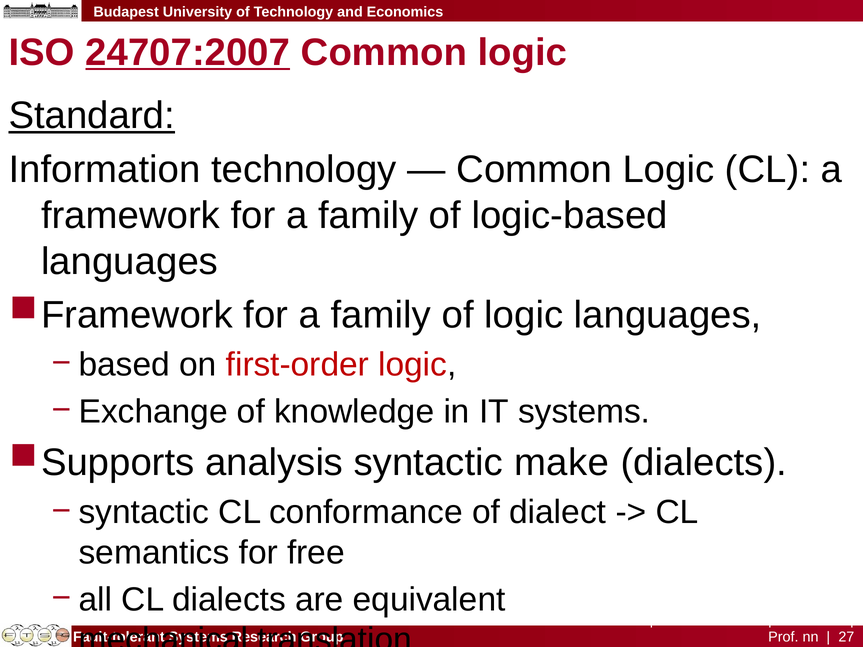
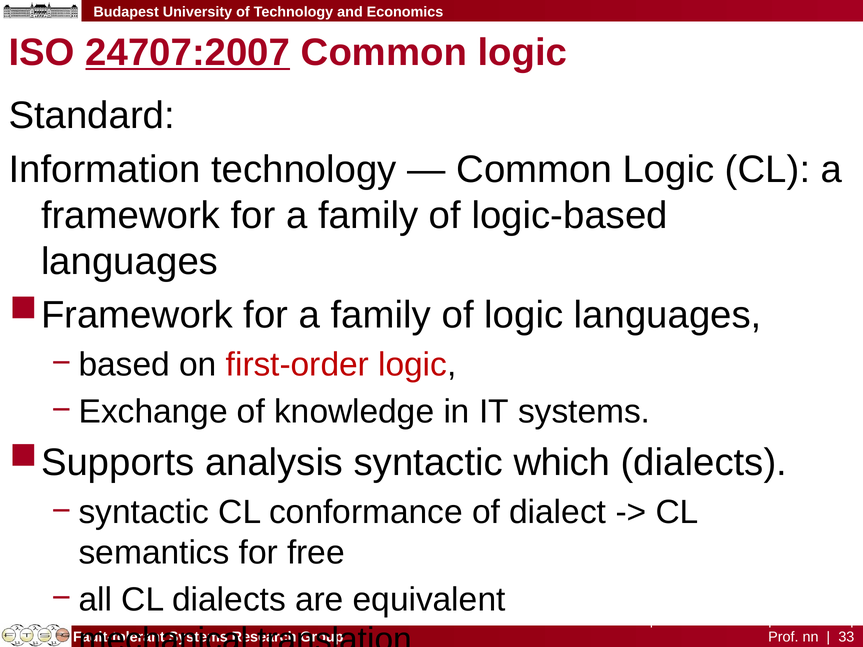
Standard underline: present -> none
make: make -> which
27: 27 -> 33
